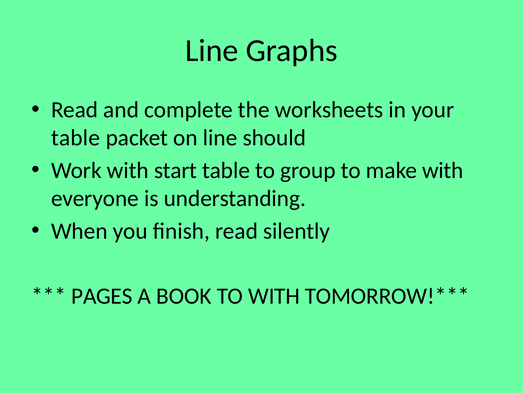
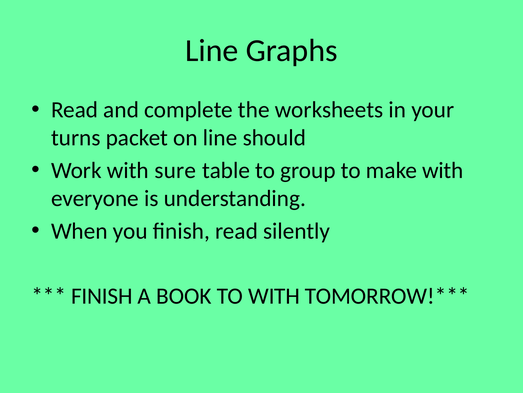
table at (76, 138): table -> turns
start: start -> sure
PAGES at (102, 296): PAGES -> FINISH
